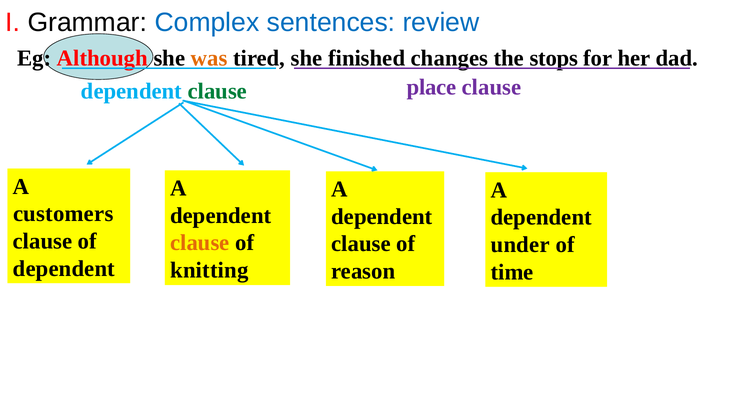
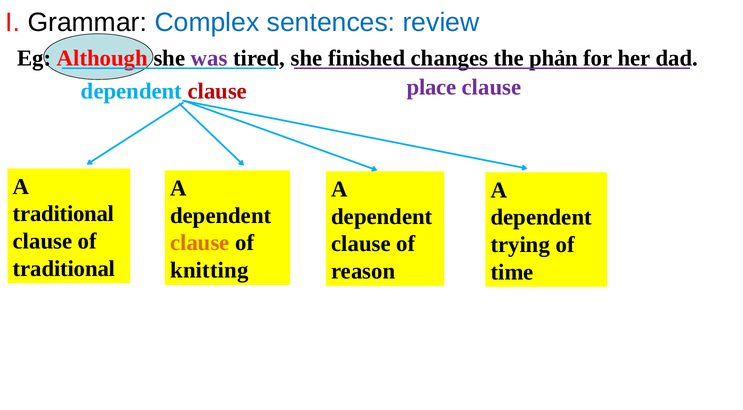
was colour: orange -> purple
stops: stops -> phản
clause at (217, 91) colour: green -> red
customers at (63, 214): customers -> traditional
under: under -> trying
dependent at (64, 268): dependent -> traditional
